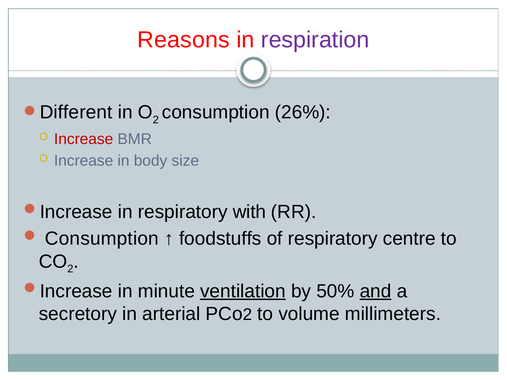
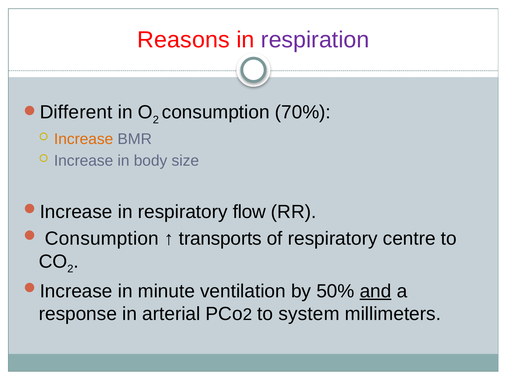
26%: 26% -> 70%
Increase at (84, 139) colour: red -> orange
with: with -> flow
foodstuffs: foodstuffs -> transports
ventilation underline: present -> none
secretory: secretory -> response
volume: volume -> system
